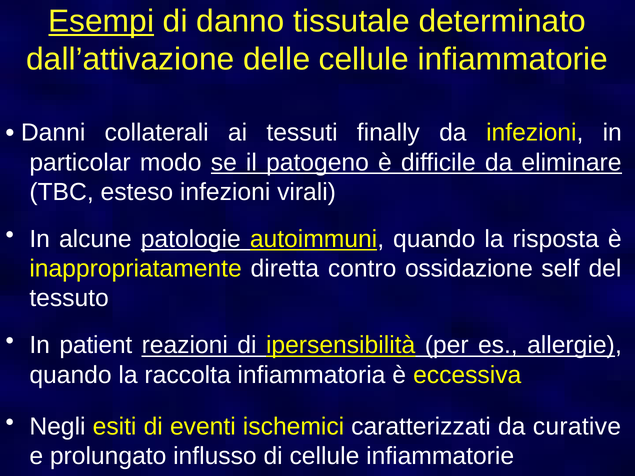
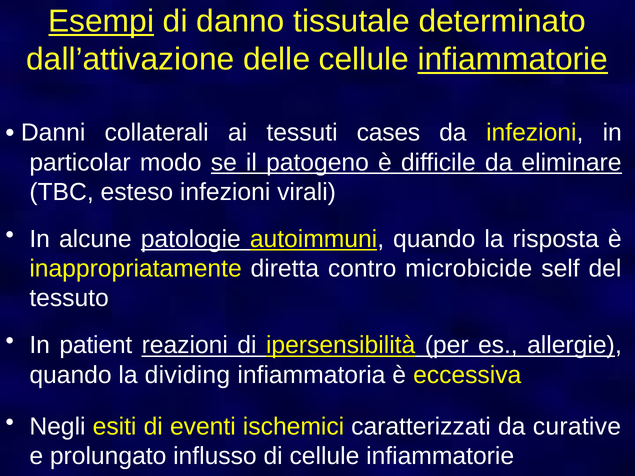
infiammatorie at (513, 59) underline: none -> present
finally: finally -> cases
ossidazione: ossidazione -> microbicide
raccolta: raccolta -> dividing
